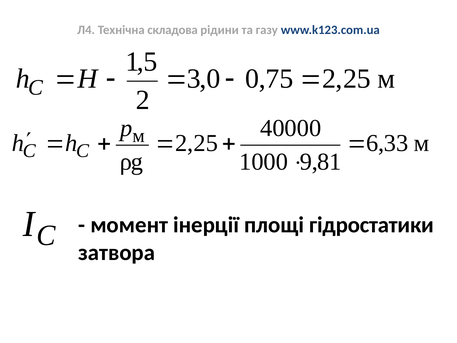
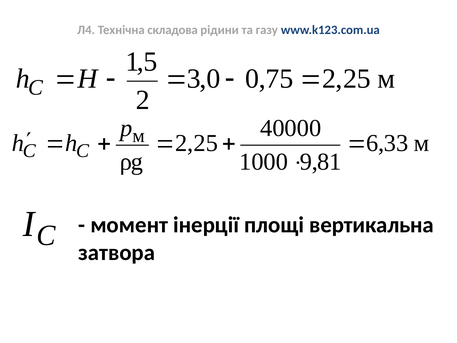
гідростатики: гідростатики -> вертикальна
